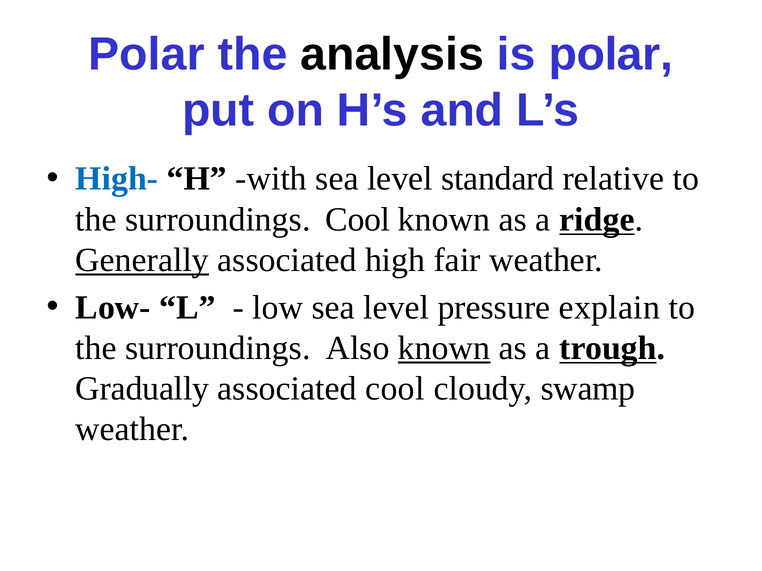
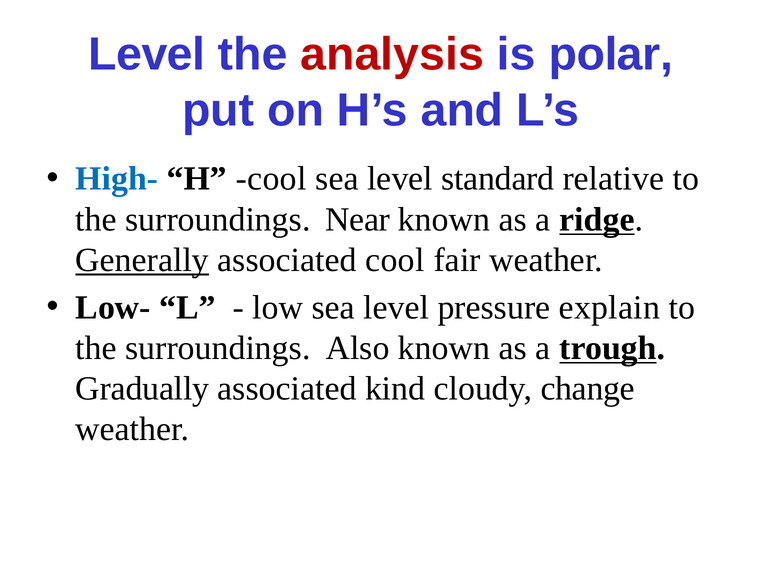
Polar at (146, 55): Polar -> Level
analysis colour: black -> red
H with: with -> cool
surroundings Cool: Cool -> Near
associated high: high -> cool
known at (444, 348) underline: present -> none
associated cool: cool -> kind
swamp: swamp -> change
